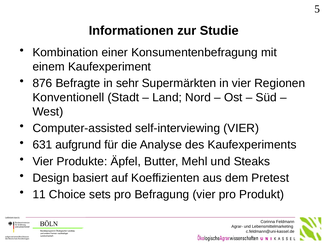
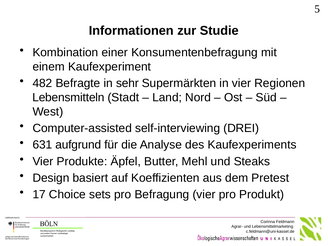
876: 876 -> 482
Konventionell: Konventionell -> Lebensmitteln
self-interviewing VIER: VIER -> DREI
11: 11 -> 17
